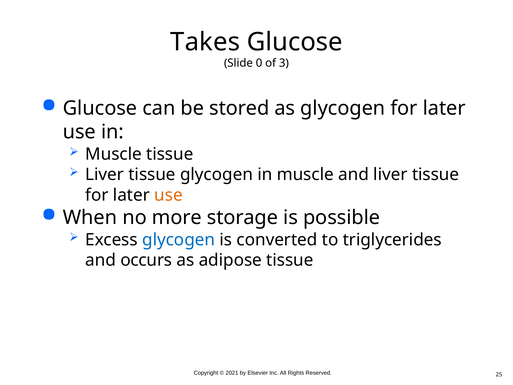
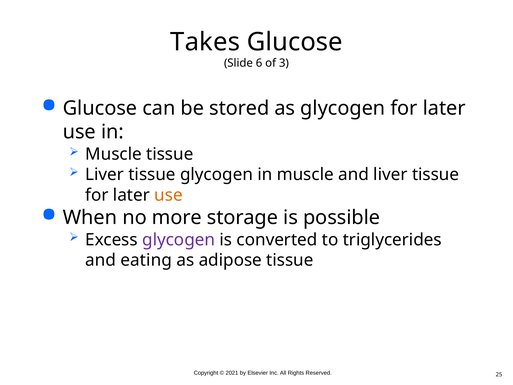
0: 0 -> 6
glycogen at (179, 240) colour: blue -> purple
occurs: occurs -> eating
